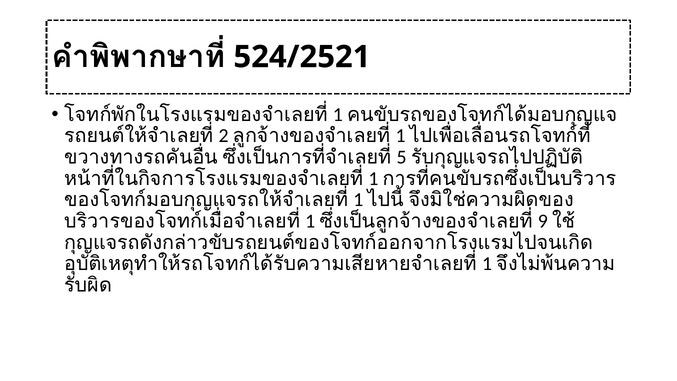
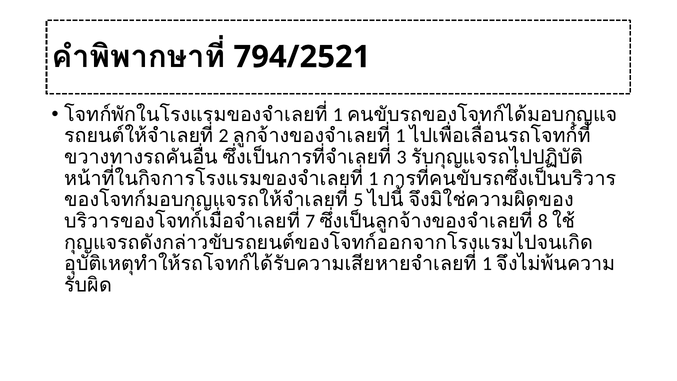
524/2521: 524/2521 -> 794/2521
5: 5 -> 3
1 at (358, 200): 1 -> 5
1 at (310, 221): 1 -> 7
9: 9 -> 8
